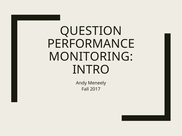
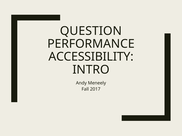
MONITORING: MONITORING -> ACCESSIBILITY
